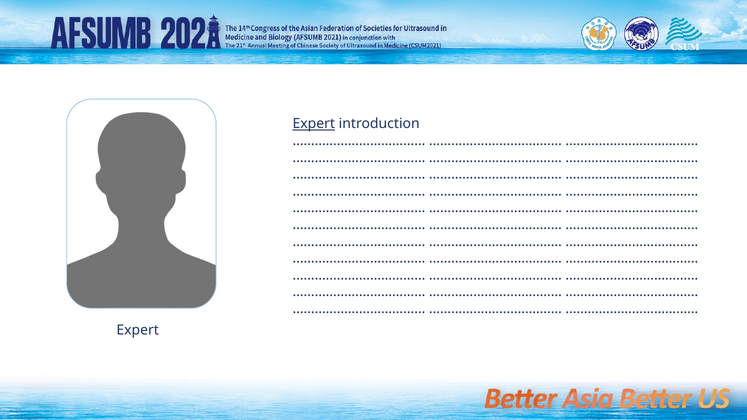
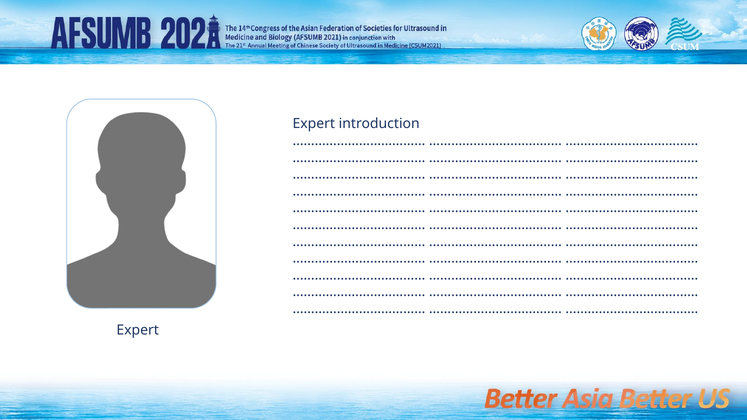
Expert at (314, 124) underline: present -> none
